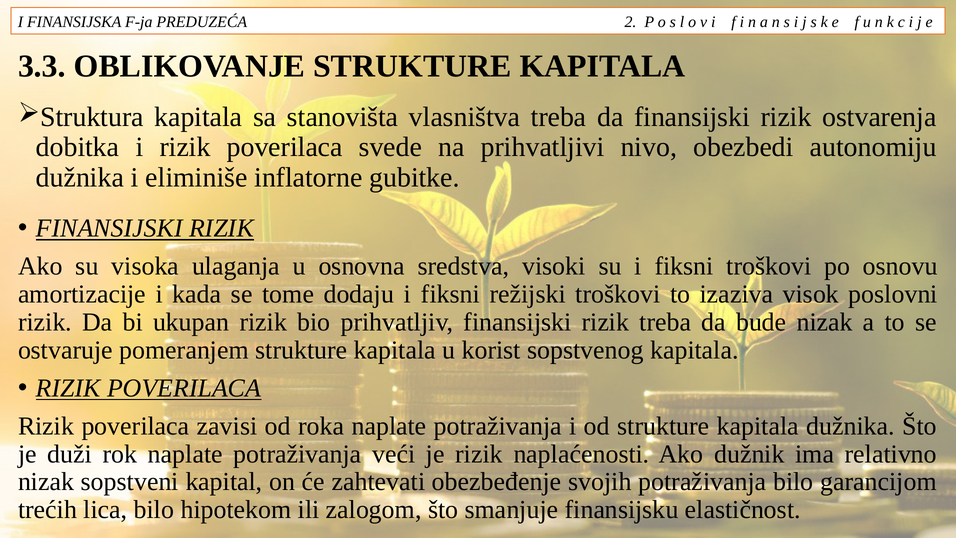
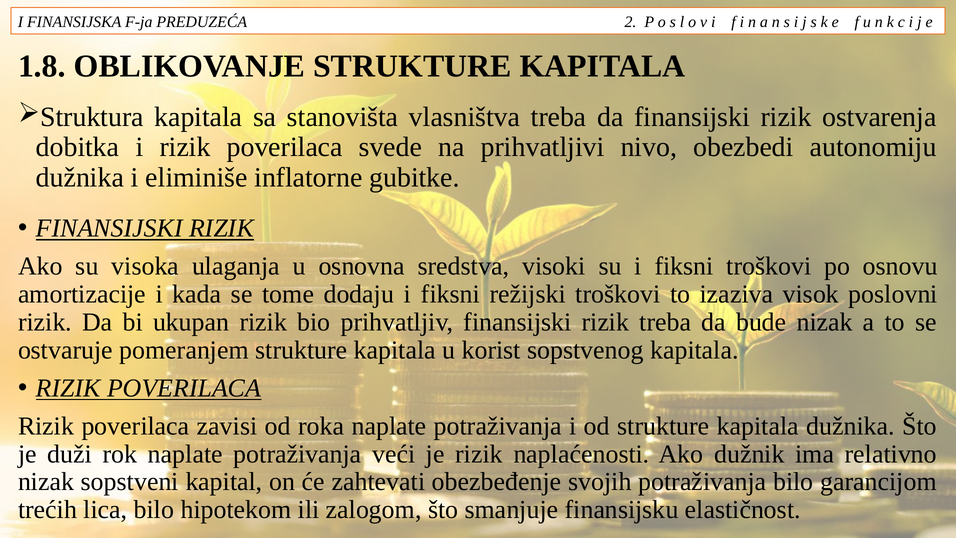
3.3: 3.3 -> 1.8
